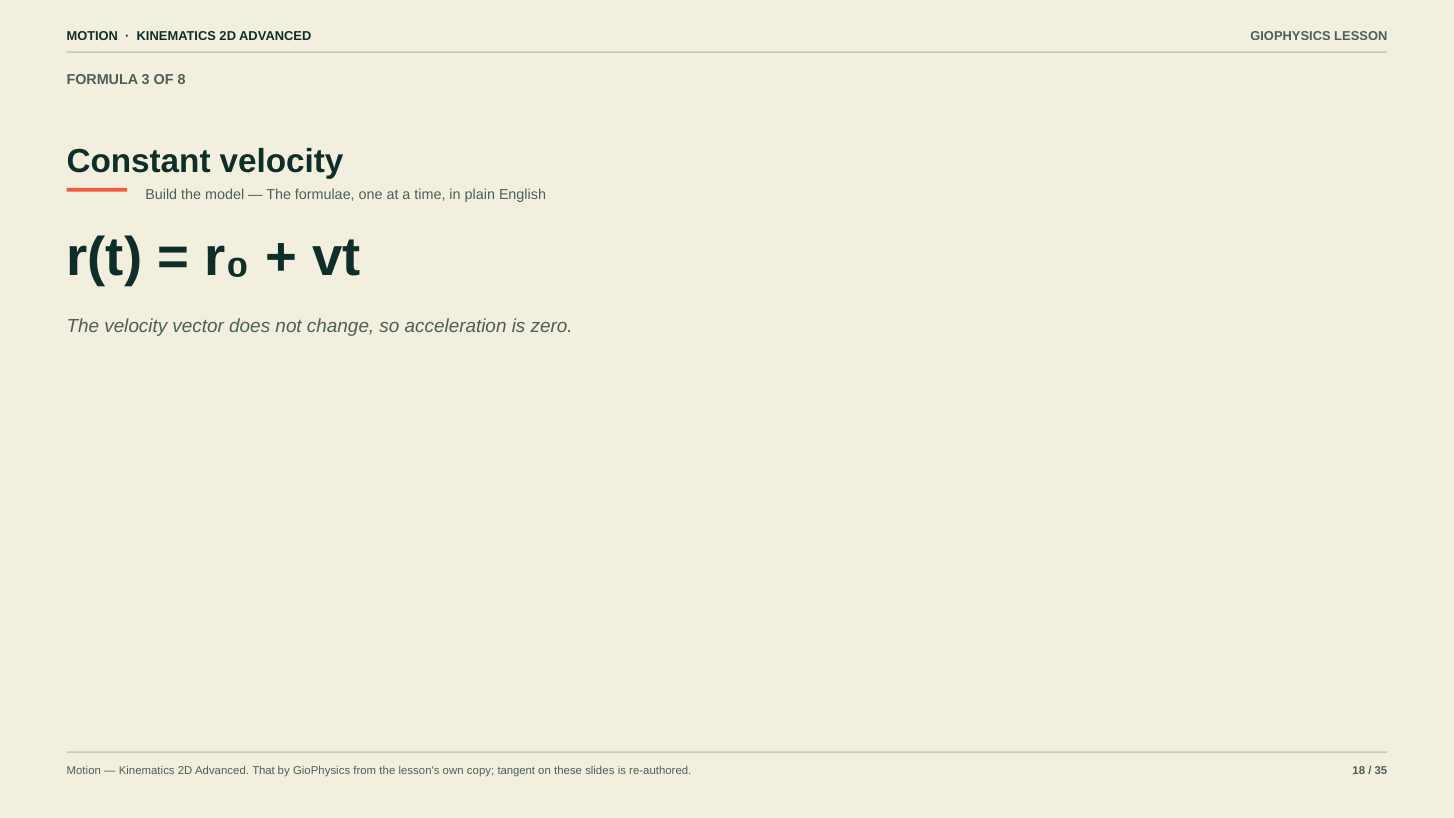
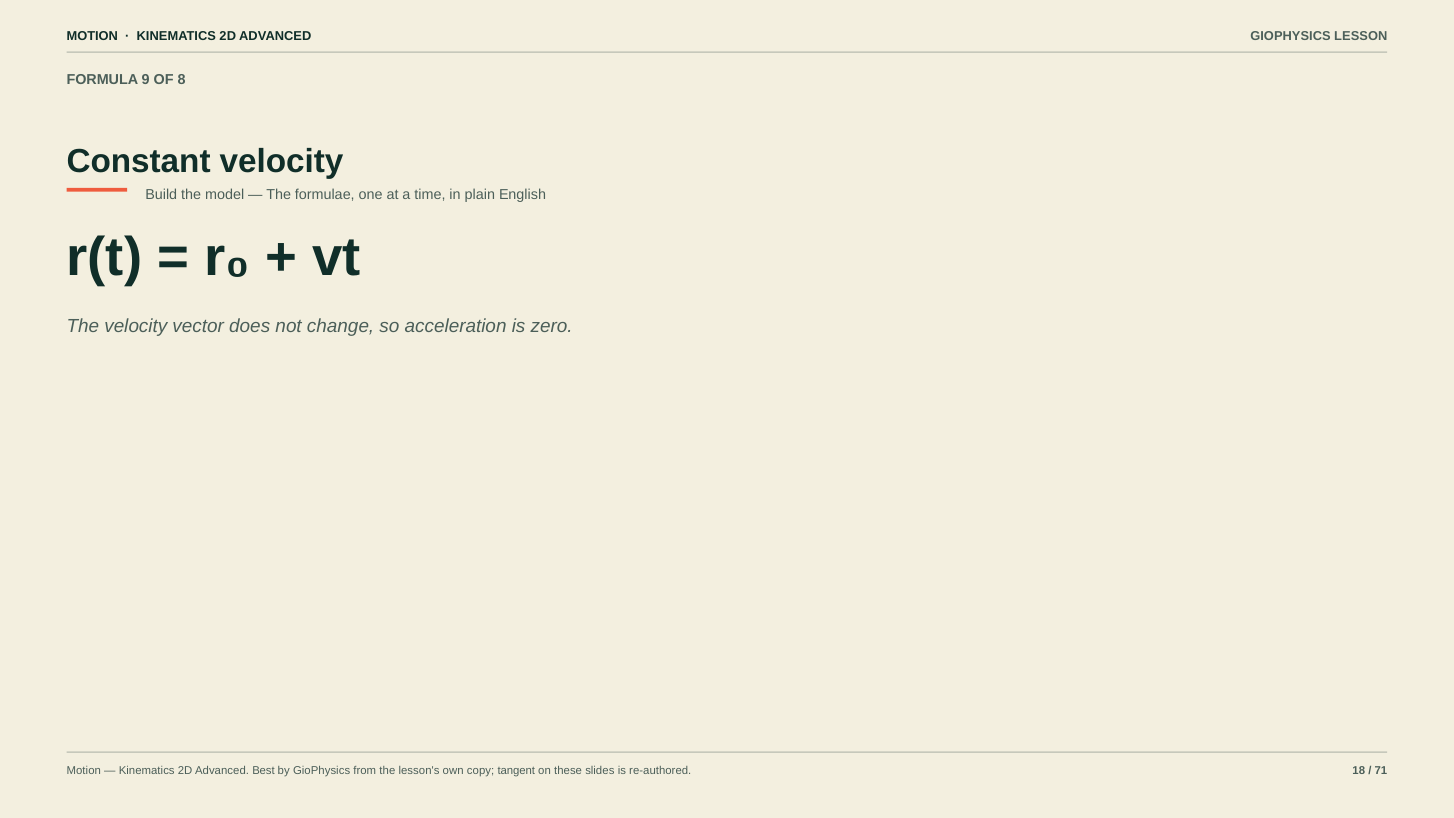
3: 3 -> 9
That: That -> Best
35: 35 -> 71
